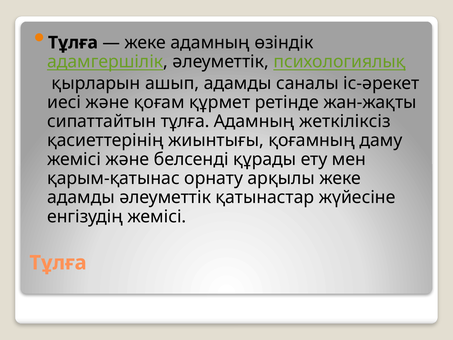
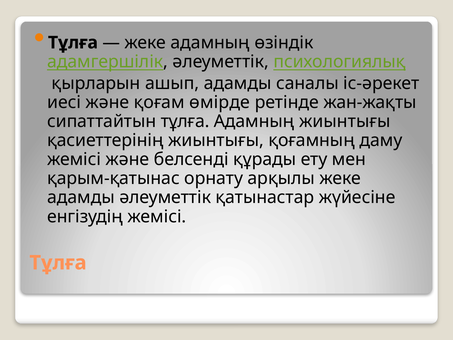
құрмет: құрмет -> өмірде
Aдамның жеткіліксіз: жеткіліксіз -> жиынтығы
